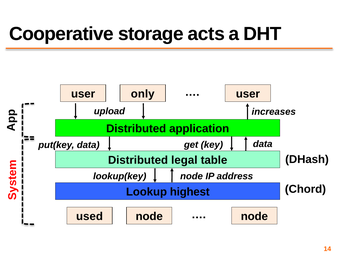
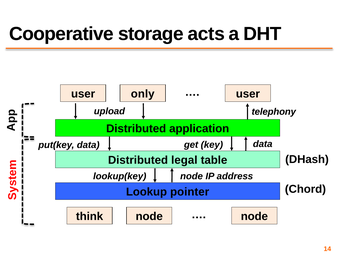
increases: increases -> telephony
highest: highest -> pointer
used: used -> think
